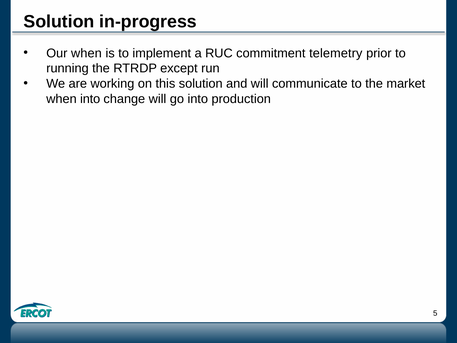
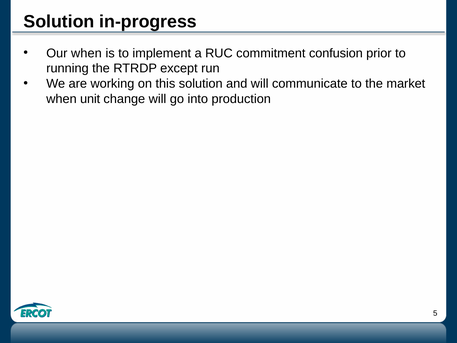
telemetry: telemetry -> confusion
when into: into -> unit
